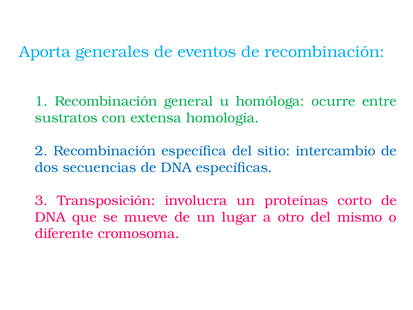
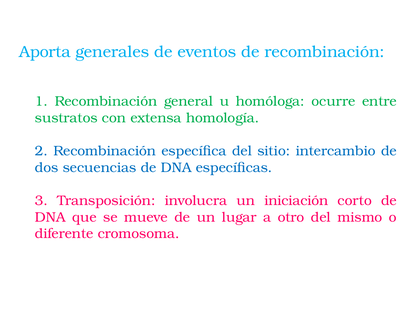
proteínas: proteínas -> iniciación
